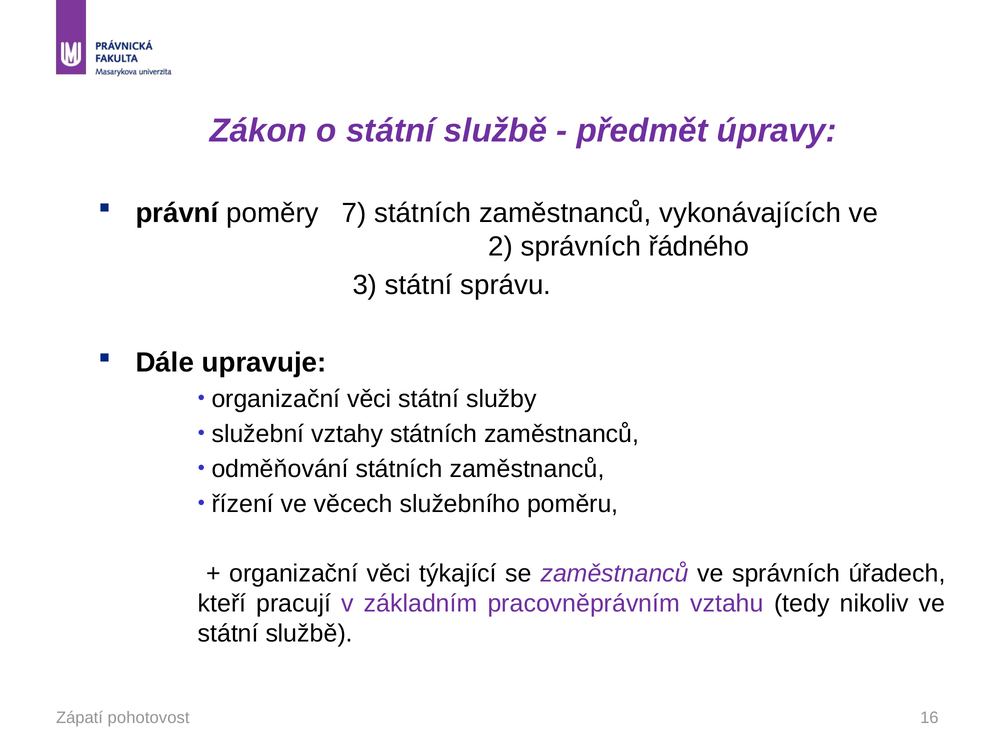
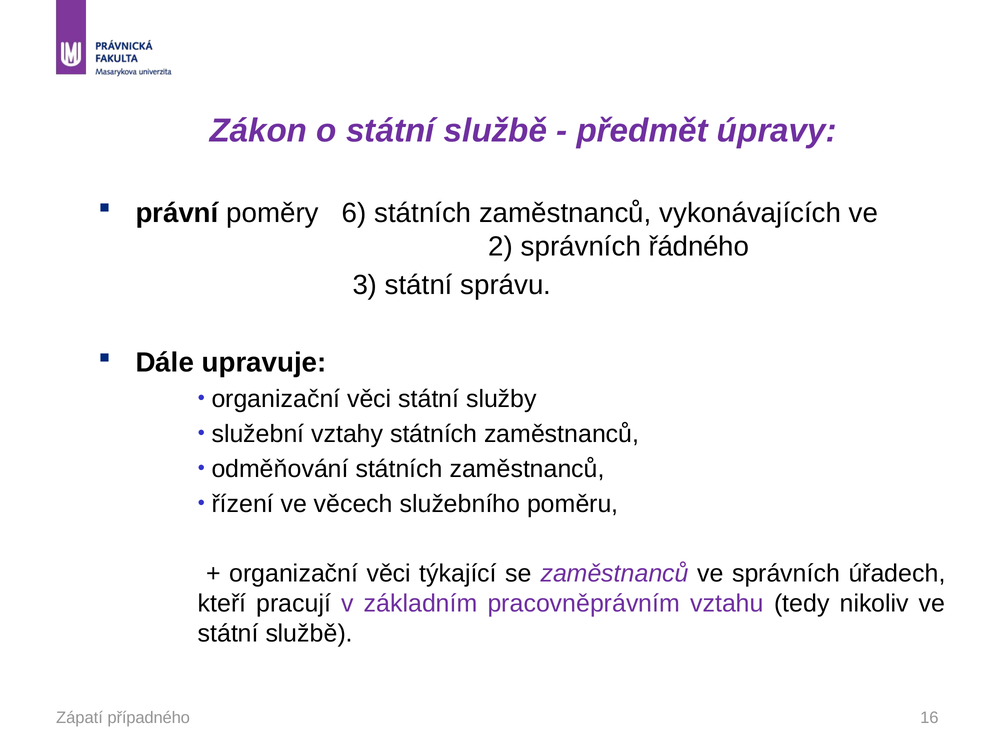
7: 7 -> 6
pohotovost: pohotovost -> případného
